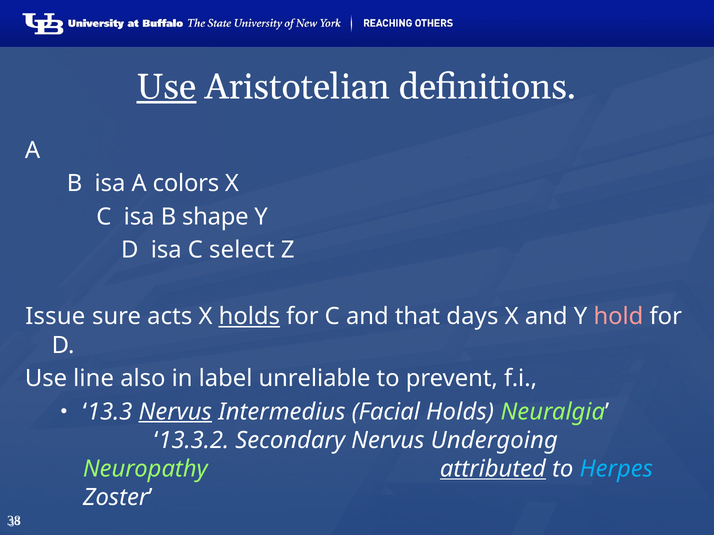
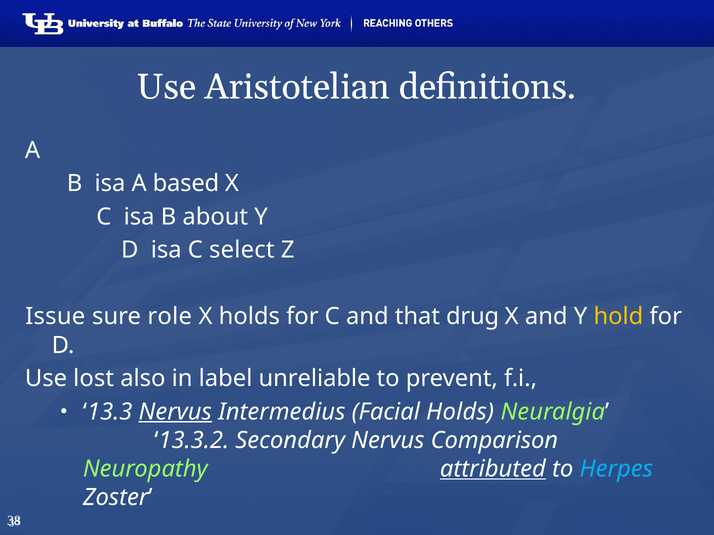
Use at (167, 87) underline: present -> none
colors: colors -> based
shape: shape -> about
acts: acts -> role
holds at (249, 317) underline: present -> none
days: days -> drug
hold colour: pink -> yellow
line: line -> lost
Undergoing: Undergoing -> Comparison
